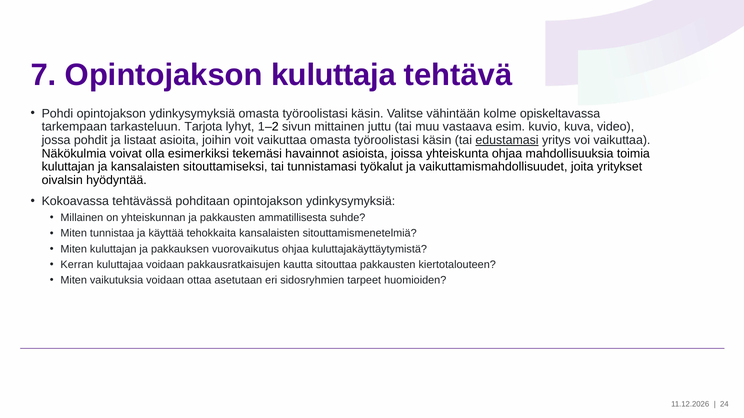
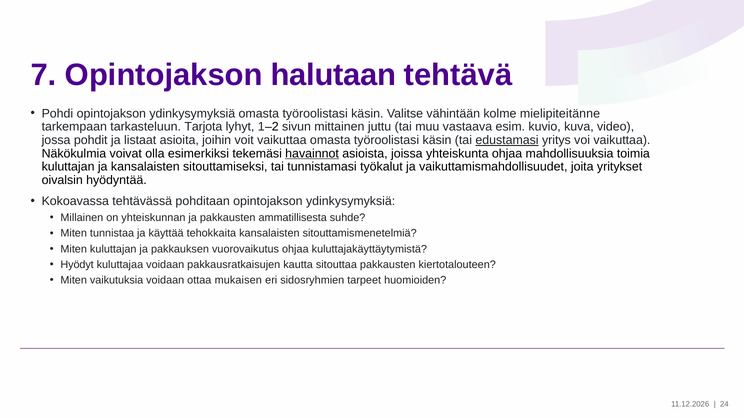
kuluttaja: kuluttaja -> halutaan
opiskeltavassa: opiskeltavassa -> mielipiteitänne
havainnot underline: none -> present
Kerran: Kerran -> Hyödyt
asetutaan: asetutaan -> mukaisen
